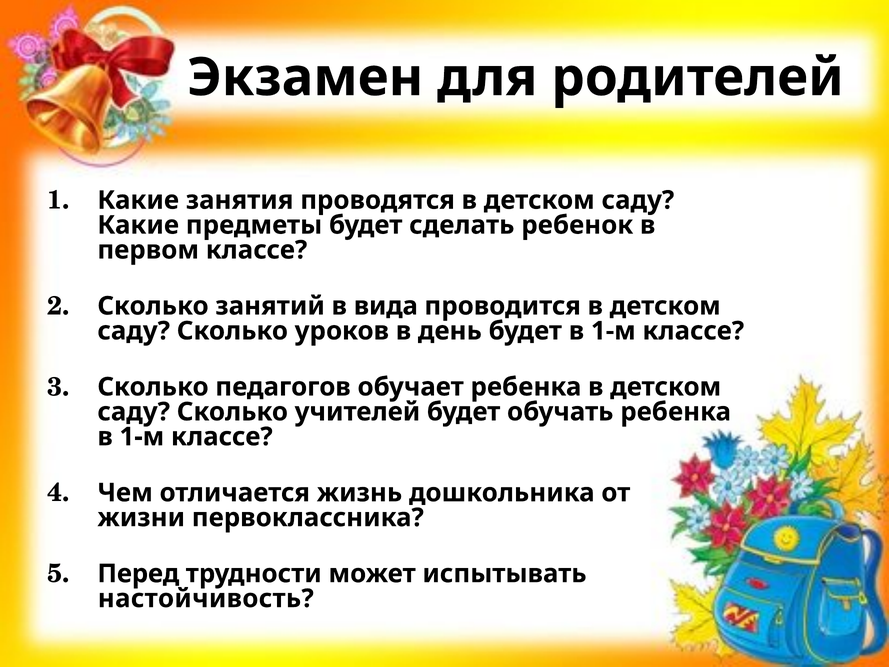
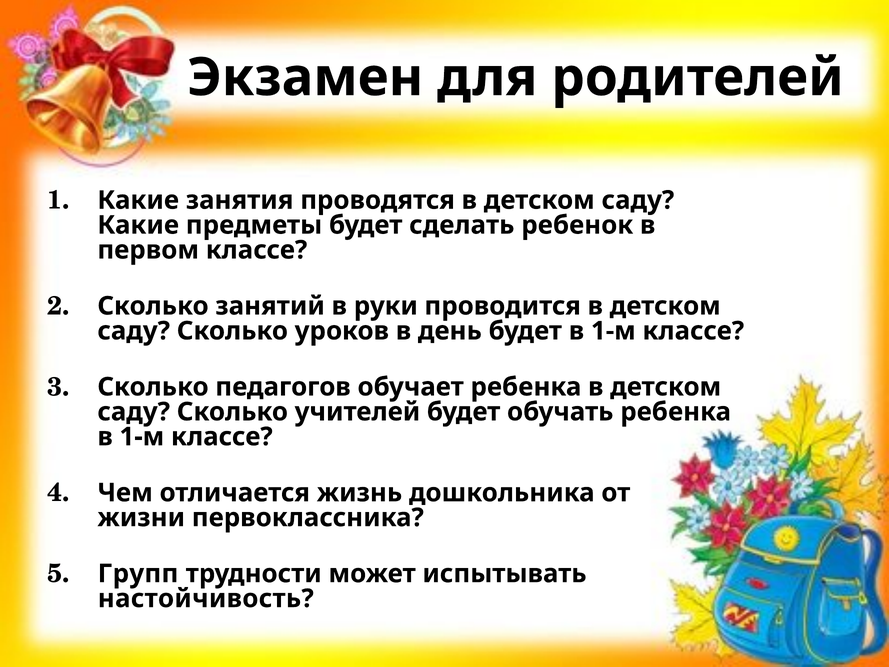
вида: вида -> руки
Перед: Перед -> Групп
